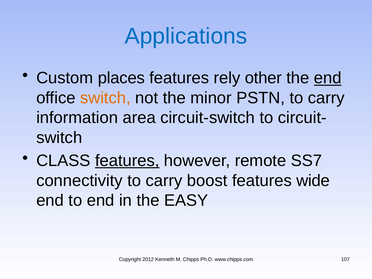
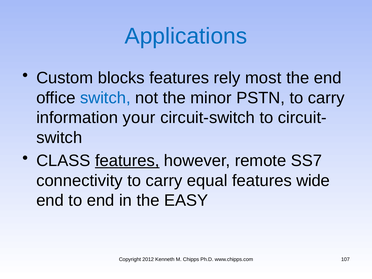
places: places -> blocks
other: other -> most
end at (328, 78) underline: present -> none
switch at (105, 98) colour: orange -> blue
area: area -> your
boost: boost -> equal
